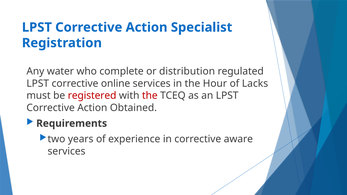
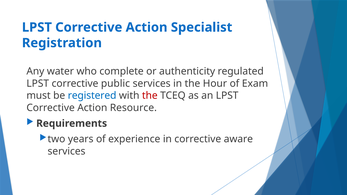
distribution: distribution -> authenticity
online: online -> public
Lacks: Lacks -> Exam
registered colour: red -> blue
Obtained: Obtained -> Resource
